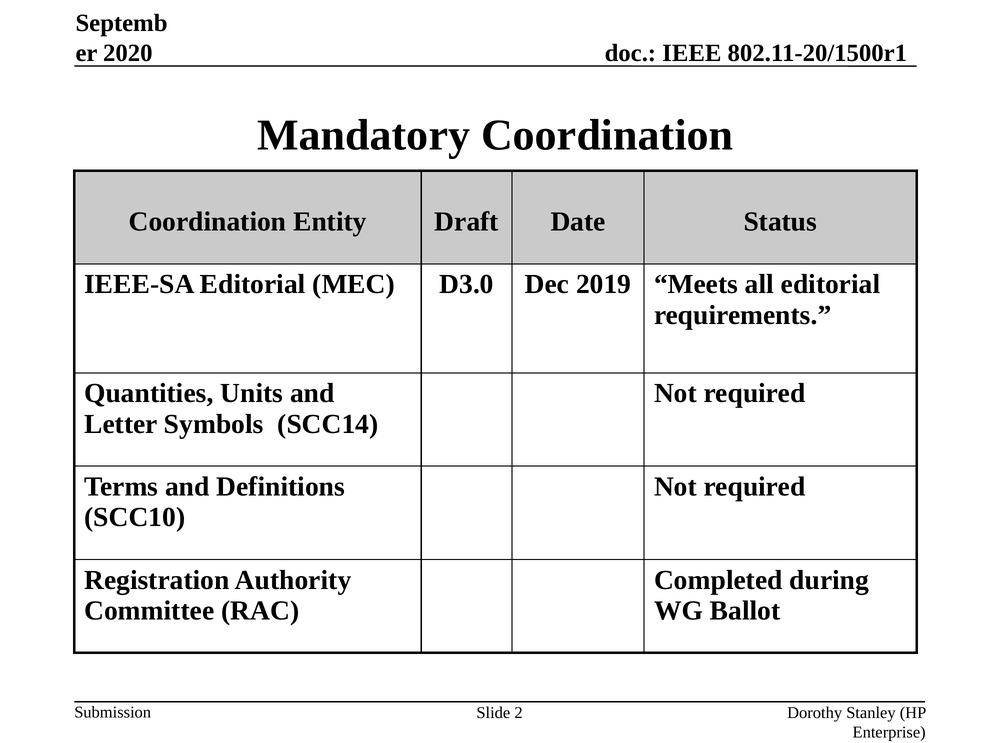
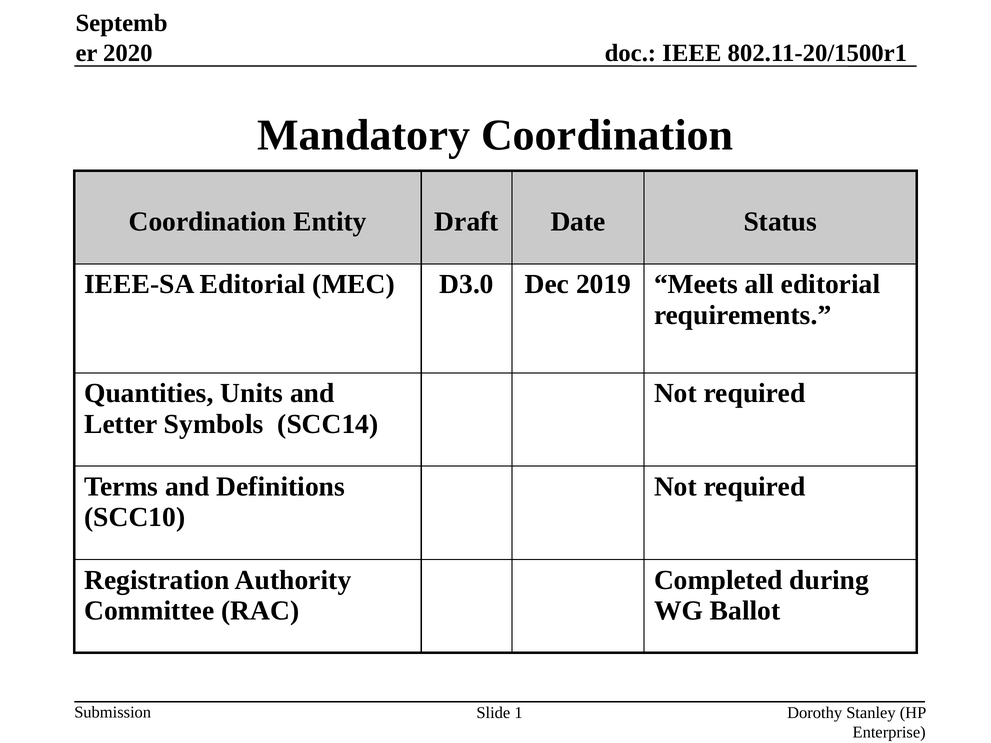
2: 2 -> 1
